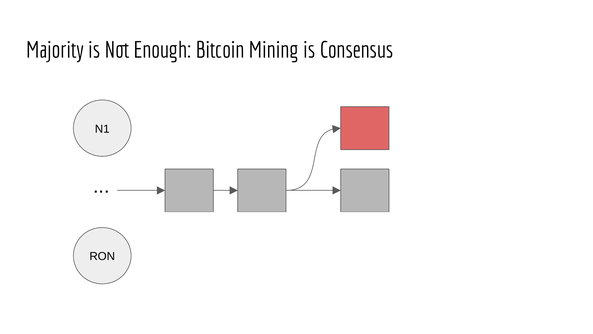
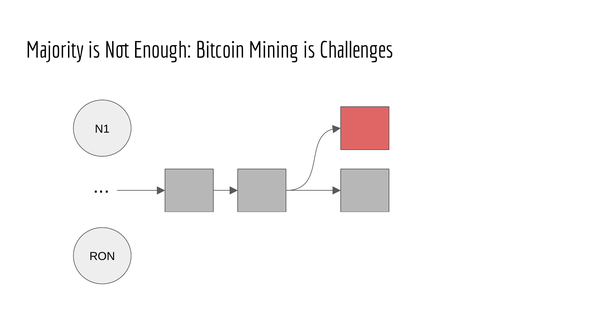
Consensus: Consensus -> Challenges
